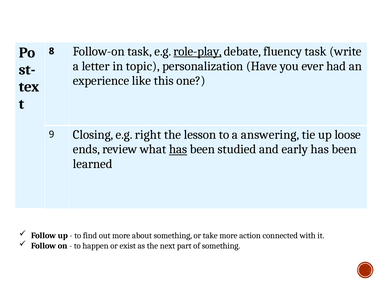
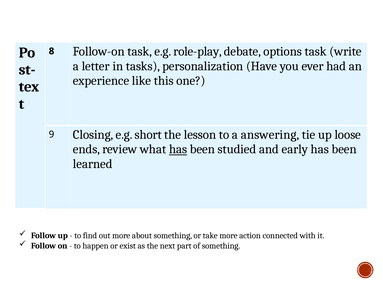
role-play underline: present -> none
fluency: fluency -> options
topic: topic -> tasks
right: right -> short
